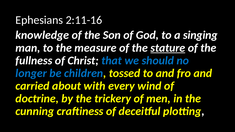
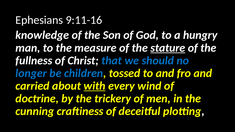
2:11-16: 2:11-16 -> 9:11-16
singing: singing -> hungry
with underline: none -> present
